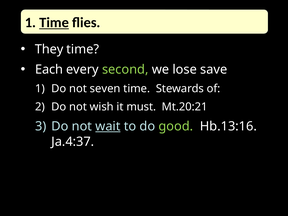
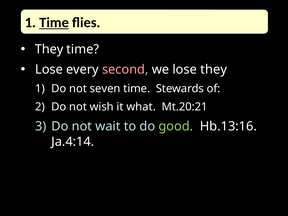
Each at (49, 70): Each -> Lose
second colour: light green -> pink
lose save: save -> they
must: must -> what
wait underline: present -> none
Ja.4:37: Ja.4:37 -> Ja.4:14
